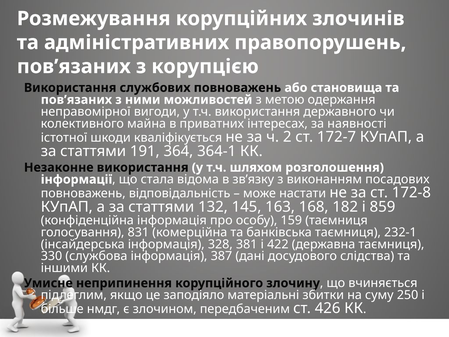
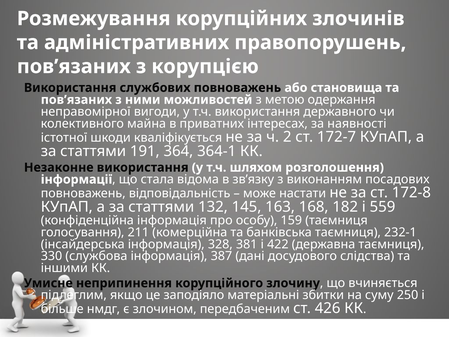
859: 859 -> 559
831: 831 -> 211
